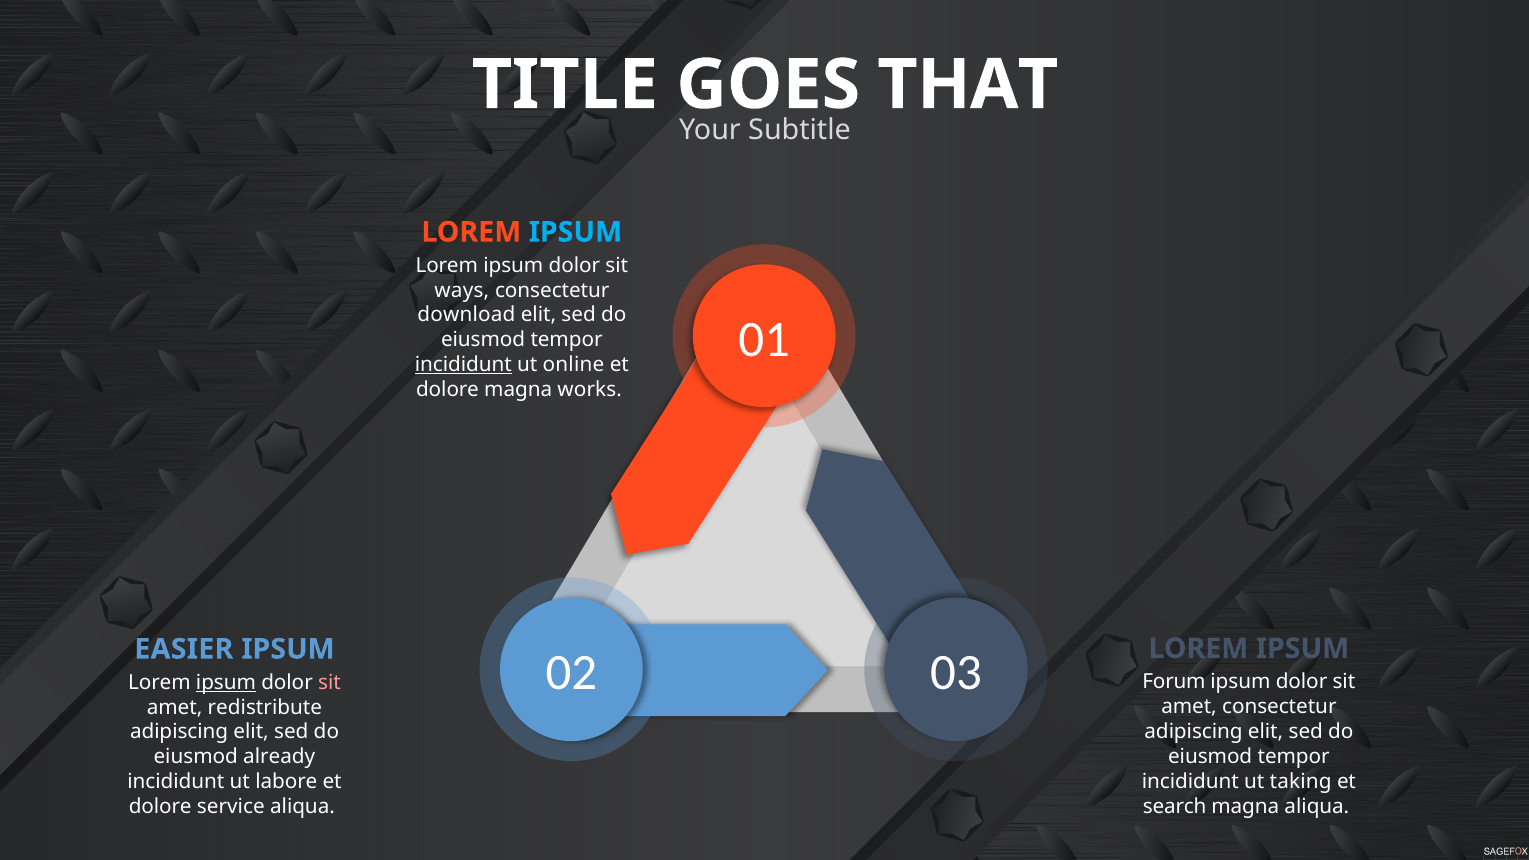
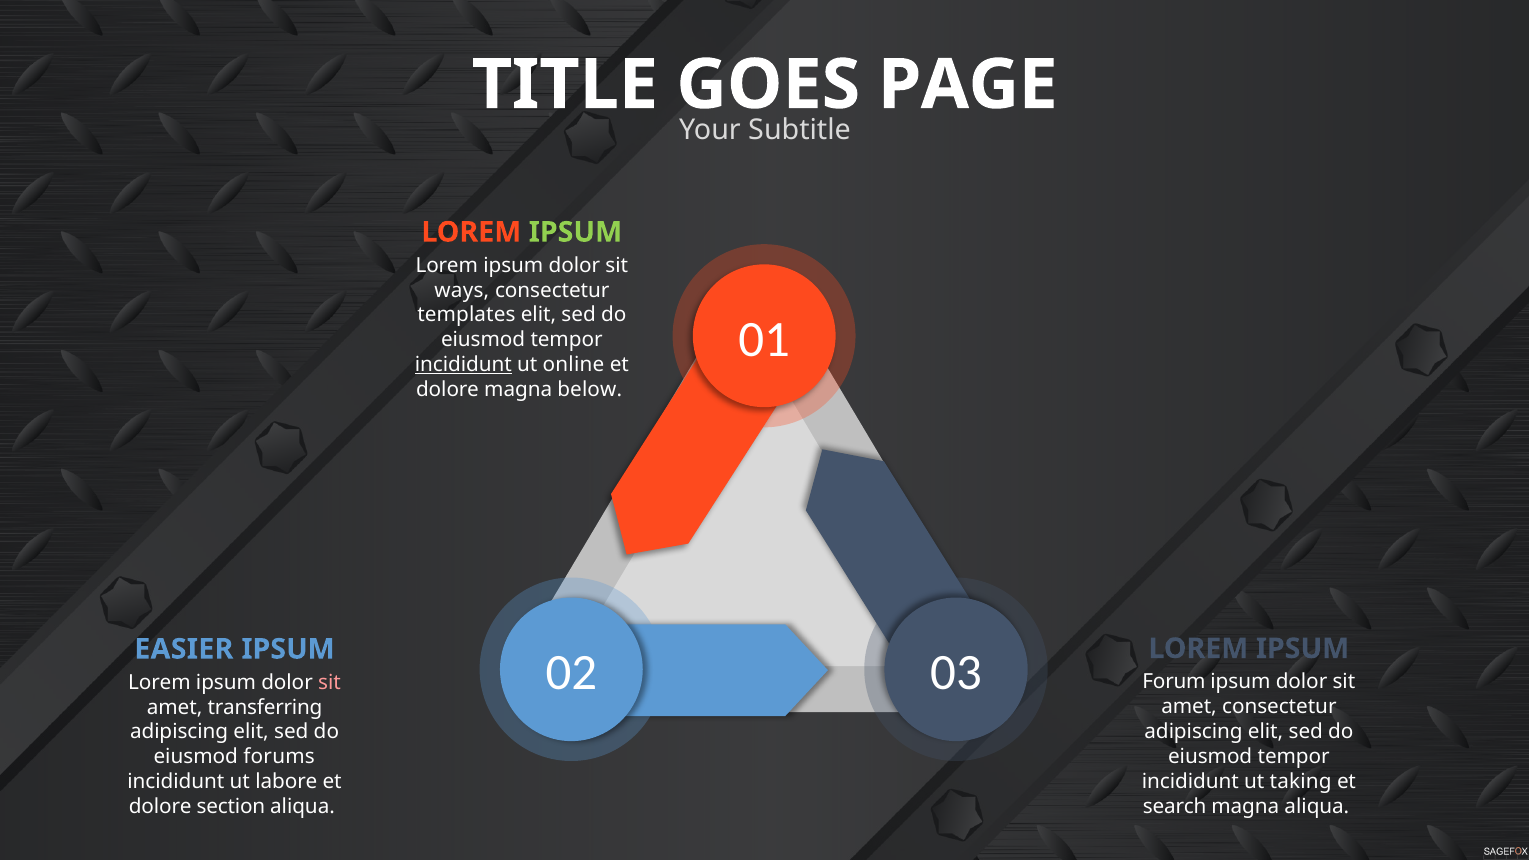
THAT: THAT -> PAGE
IPSUM at (575, 232) colour: light blue -> light green
download: download -> templates
works: works -> below
ipsum at (226, 682) underline: present -> none
redistribute: redistribute -> transferring
already: already -> forums
service: service -> section
